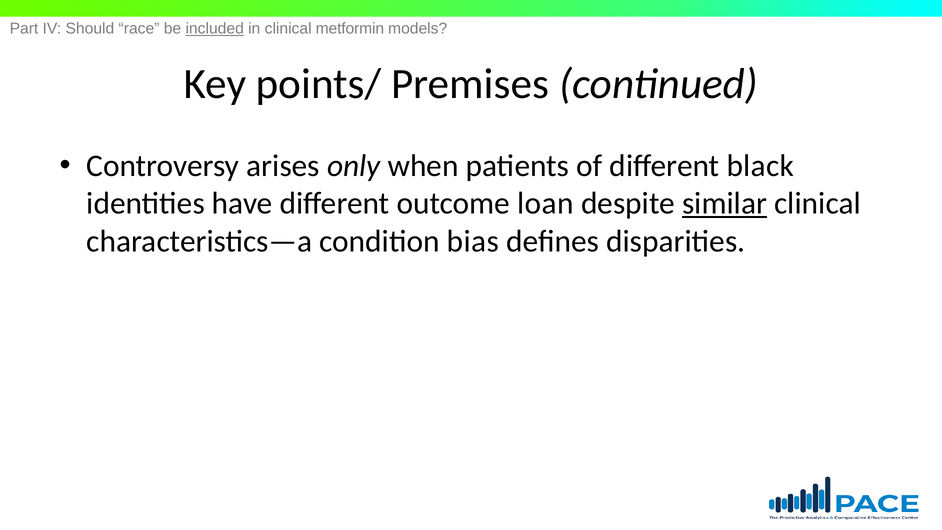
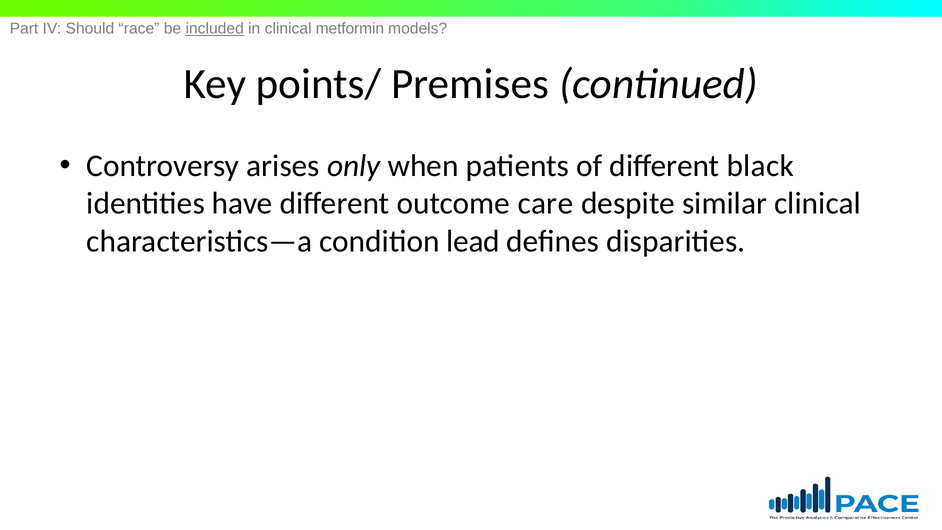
loan: loan -> care
similar underline: present -> none
bias: bias -> lead
